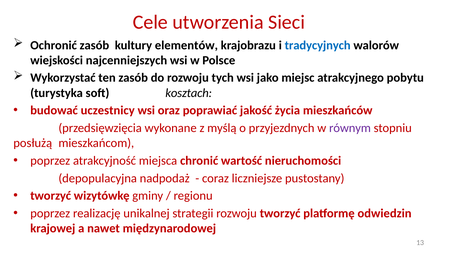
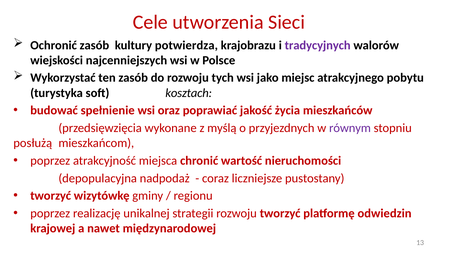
elementów: elementów -> potwierdza
tradycyjnych colour: blue -> purple
uczestnicy: uczestnicy -> spełnienie
